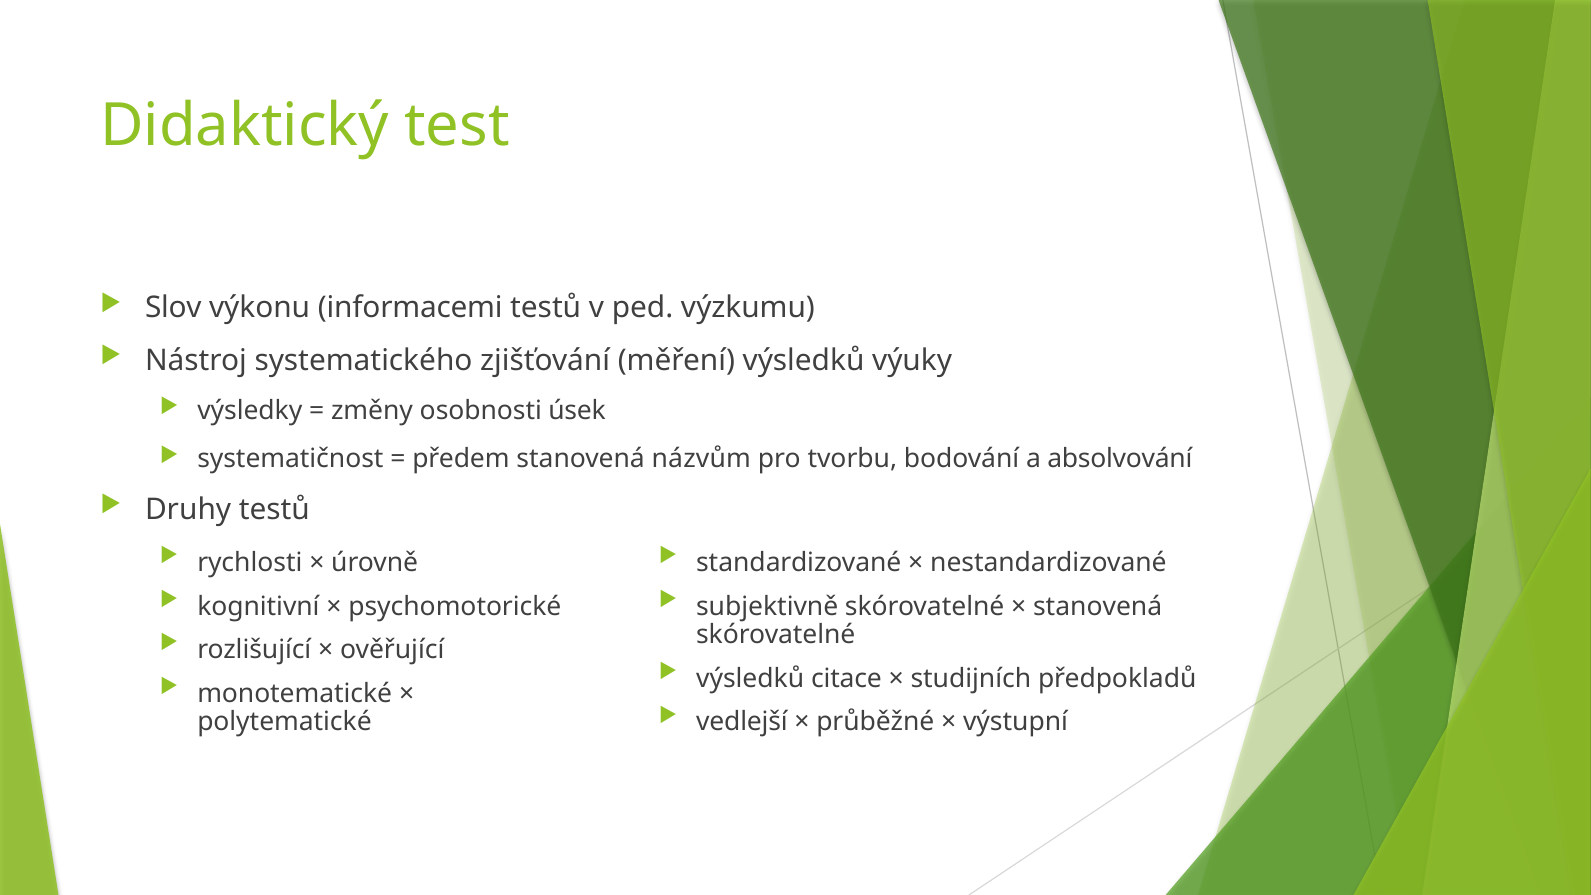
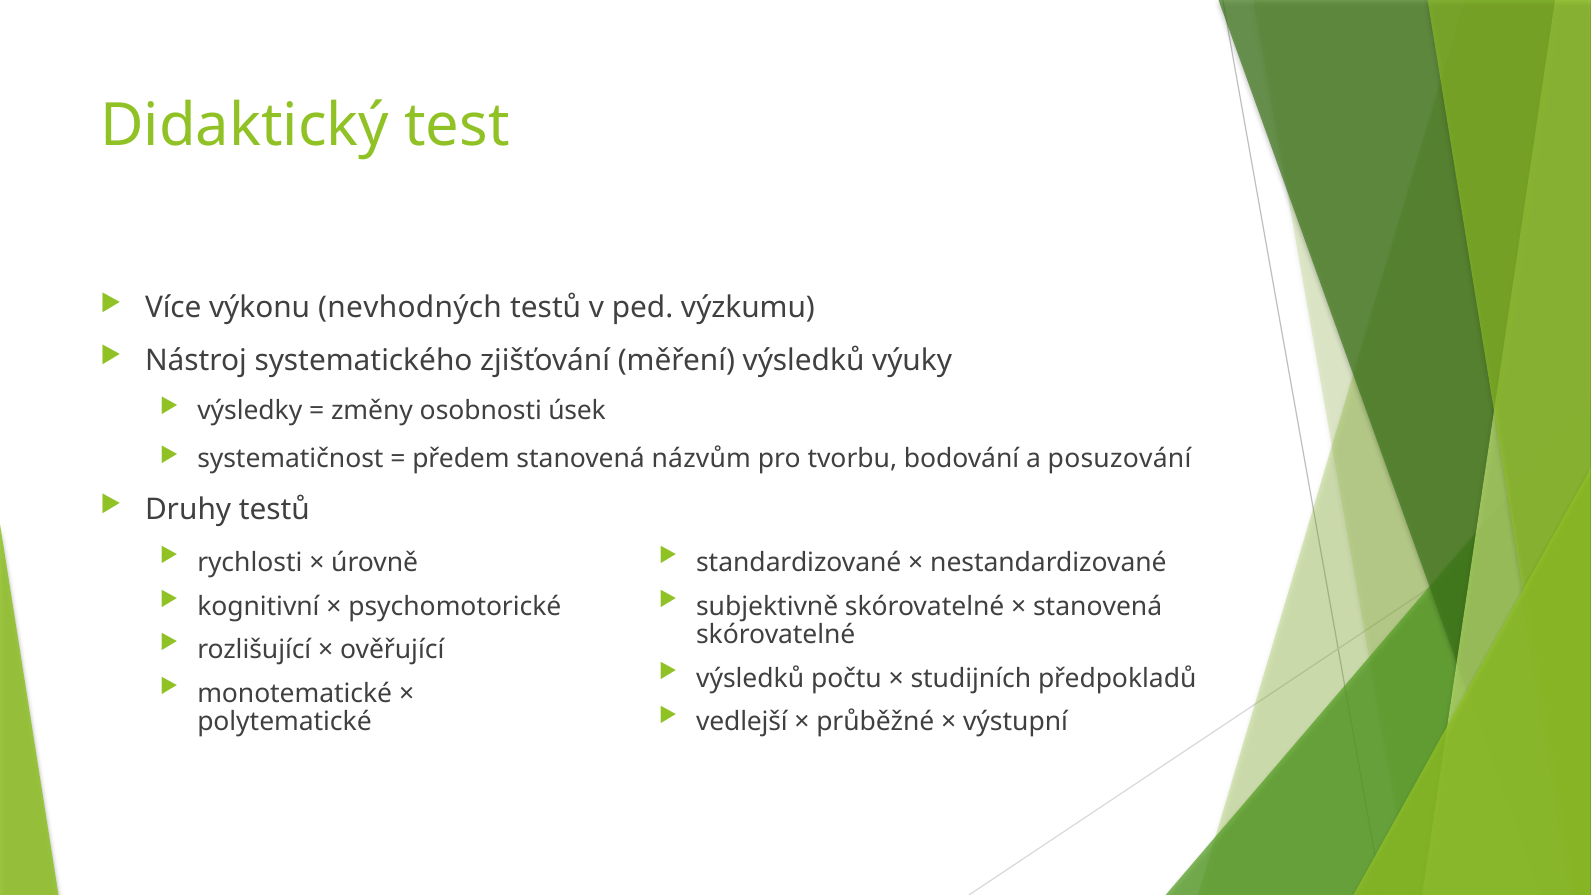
Slov: Slov -> Více
informacemi: informacemi -> nevhodných
absolvování: absolvování -> posuzování
citace: citace -> počtu
